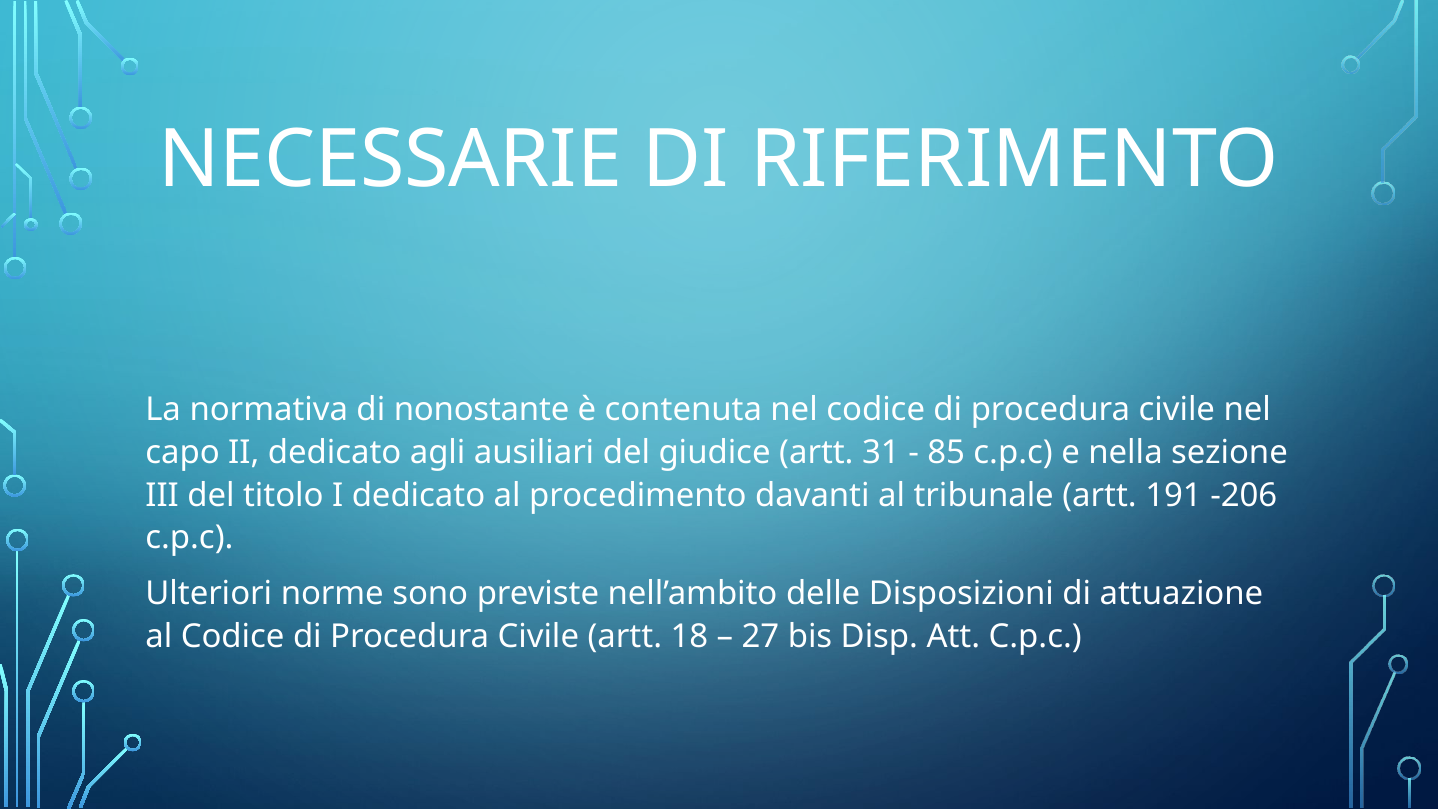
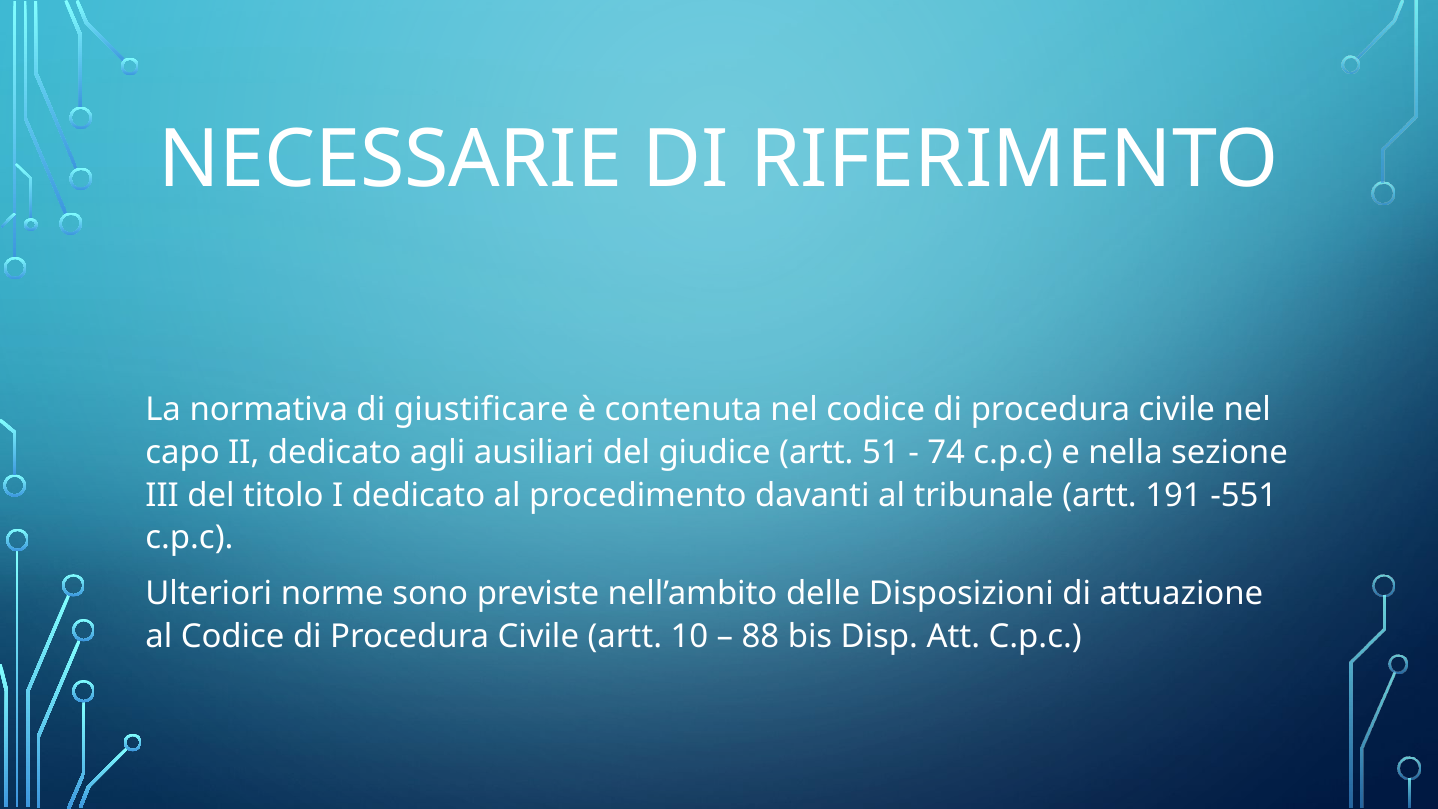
nonostante: nonostante -> giustificare
31: 31 -> 51
85: 85 -> 74
-206: -206 -> -551
18: 18 -> 10
27: 27 -> 88
